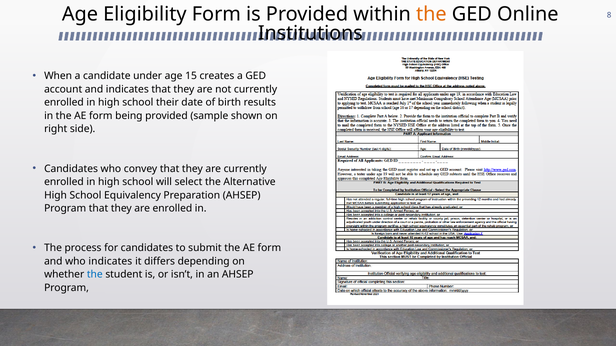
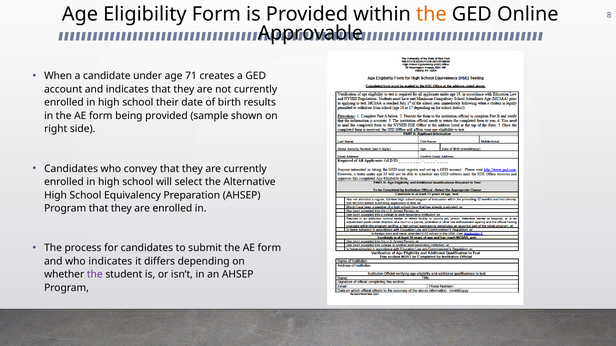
Institutions: Institutions -> Approvable
15: 15 -> 71
the at (95, 275) colour: blue -> purple
